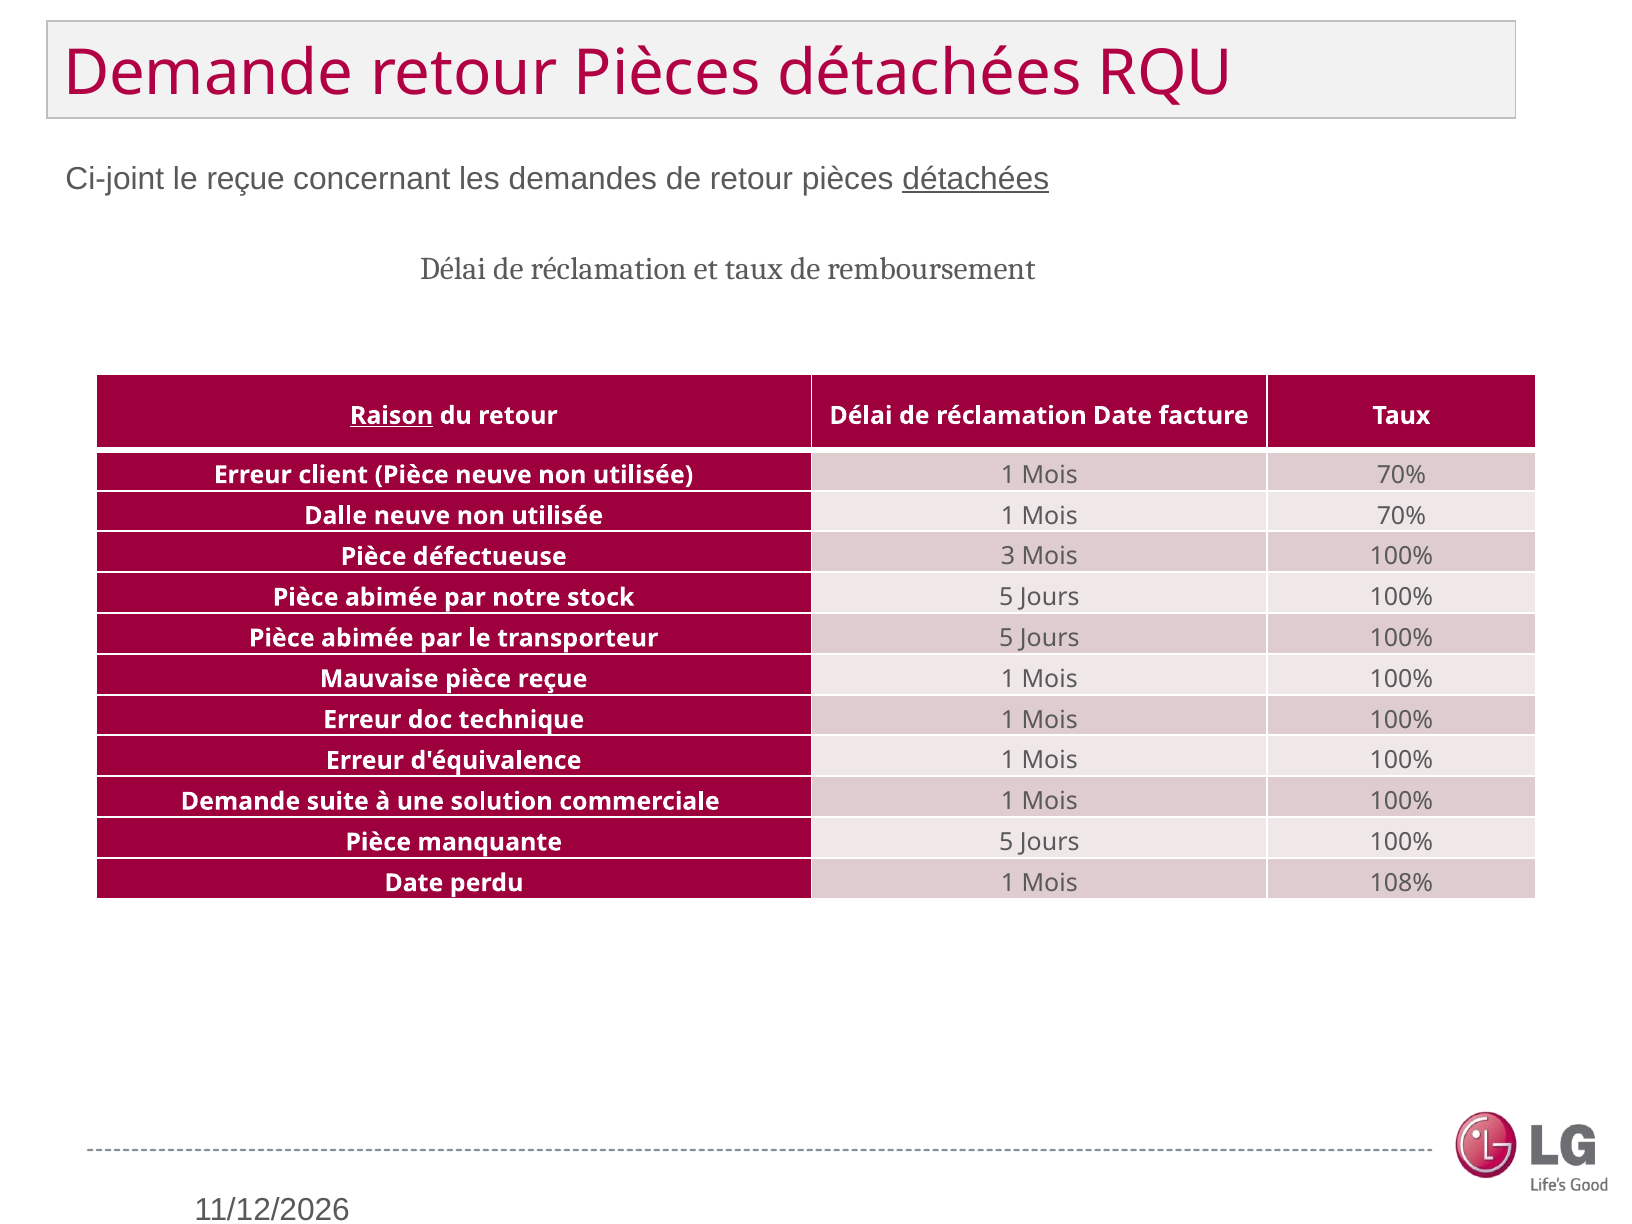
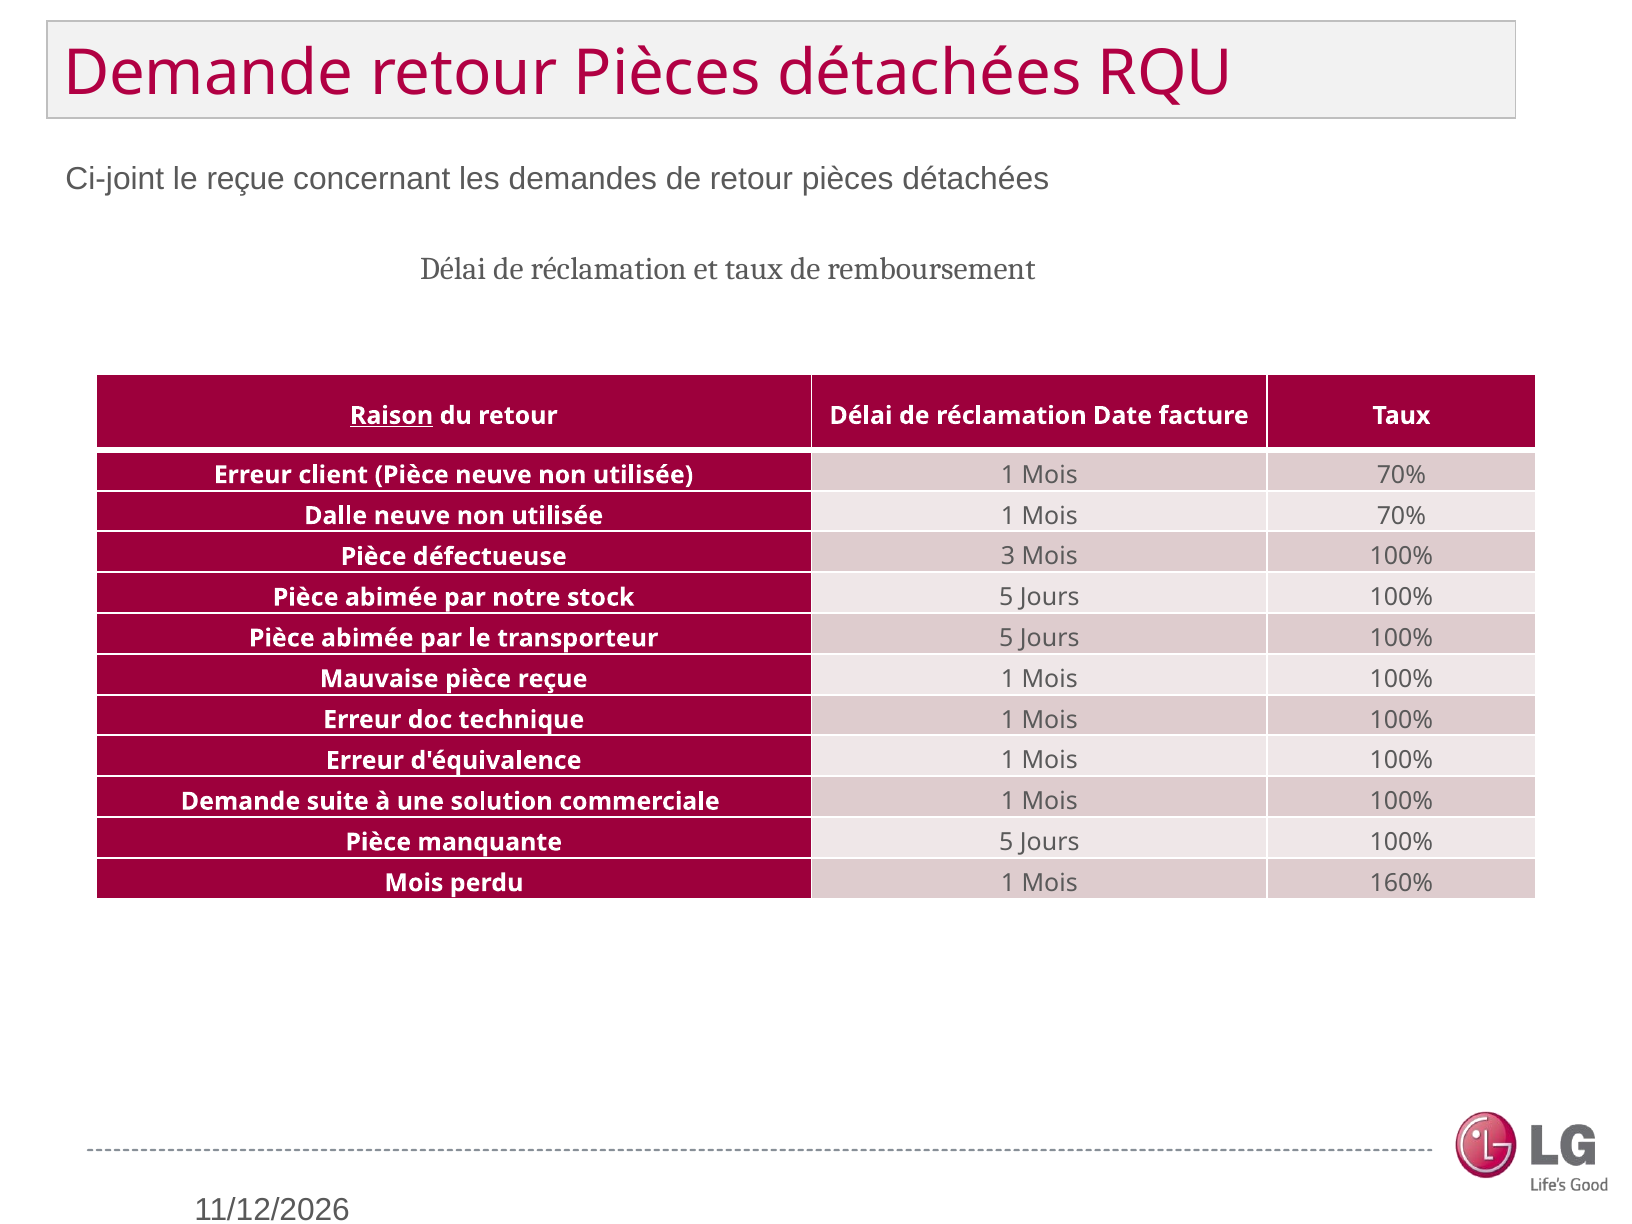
détachées at (976, 179) underline: present -> none
Date at (414, 883): Date -> Mois
108%: 108% -> 160%
